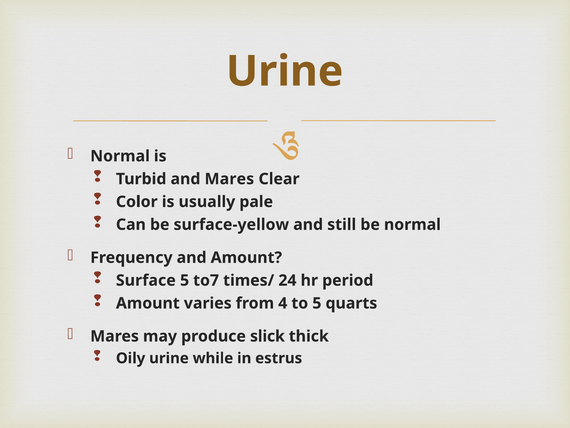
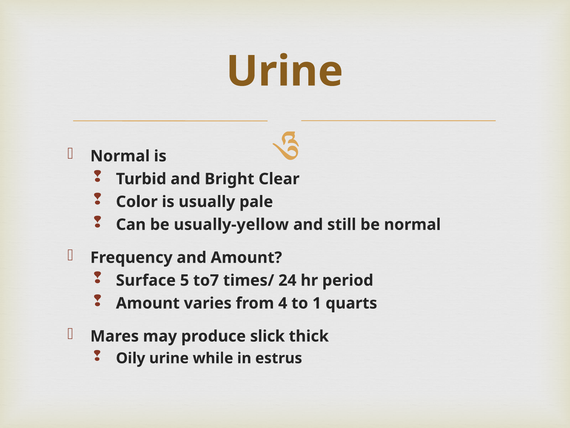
and Mares: Mares -> Bright
surface-yellow: surface-yellow -> usually-yellow
to 5: 5 -> 1
